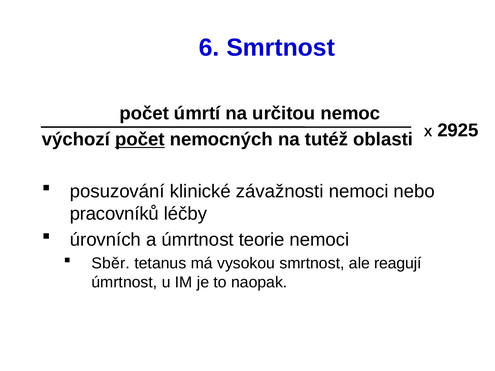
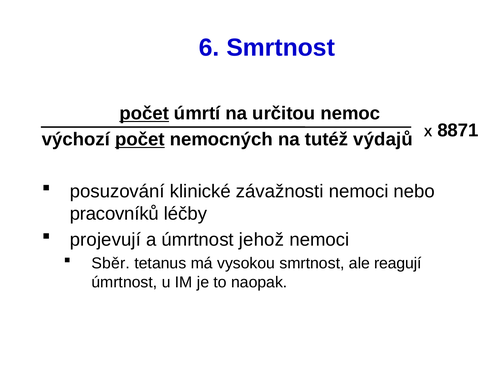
počet at (144, 114) underline: none -> present
2925: 2925 -> 8871
oblasti: oblasti -> výdajů
úrovních: úrovních -> projevují
teorie: teorie -> jehož
